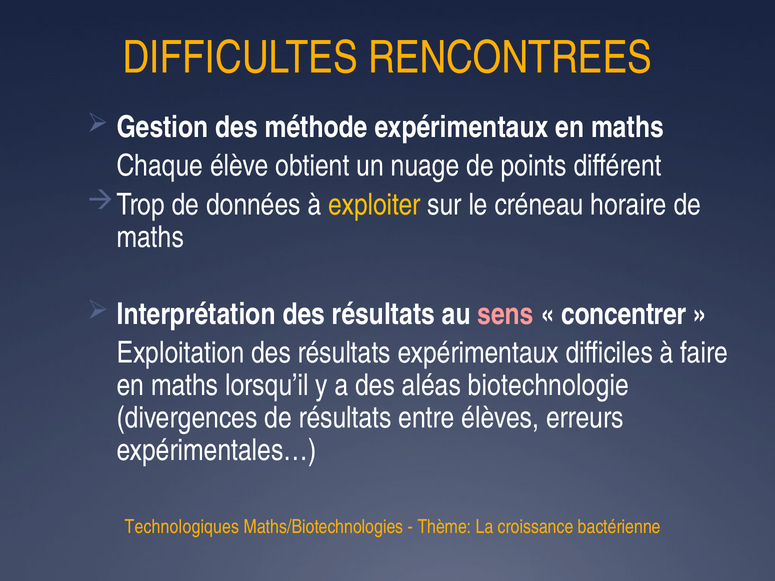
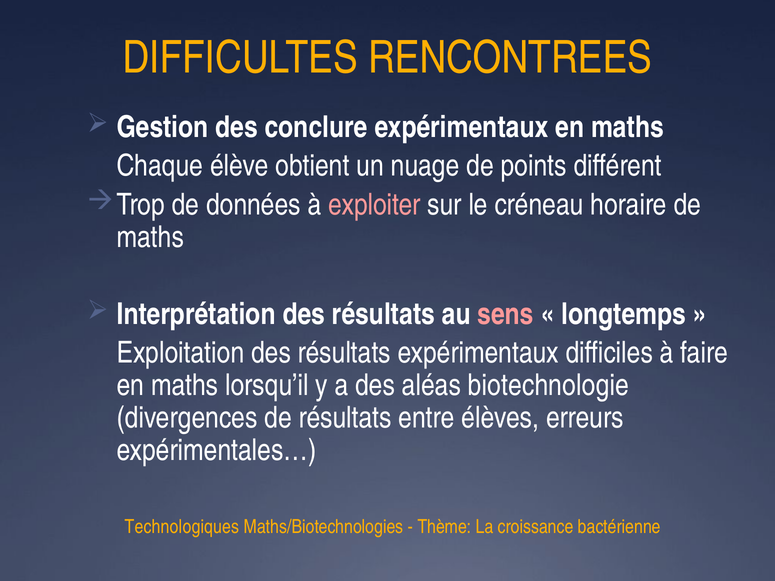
méthode: méthode -> conclure
exploiter colour: yellow -> pink
concentrer: concentrer -> longtemps
